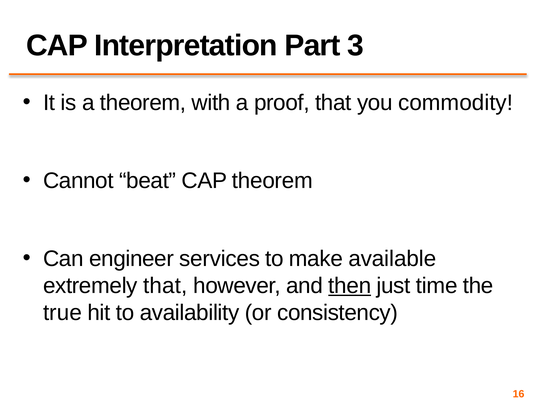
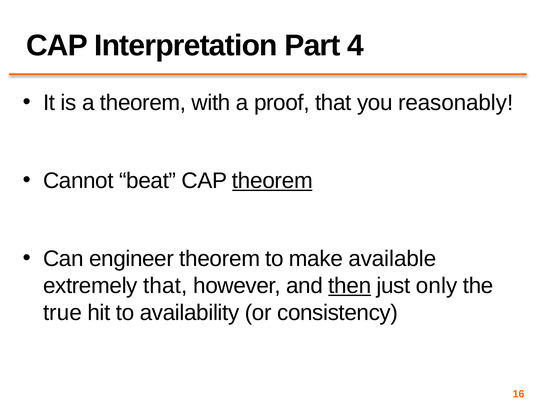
3: 3 -> 4
commodity: commodity -> reasonably
theorem at (272, 181) underline: none -> present
engineer services: services -> theorem
time: time -> only
